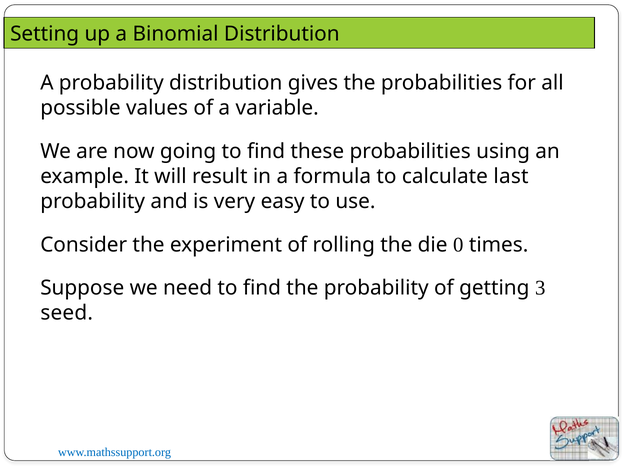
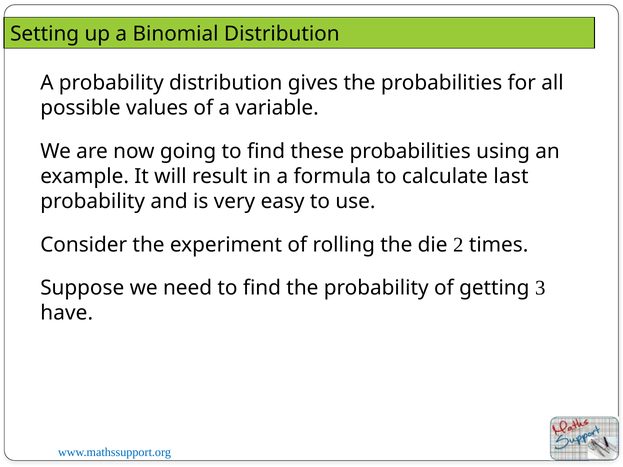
0: 0 -> 2
seed: seed -> have
